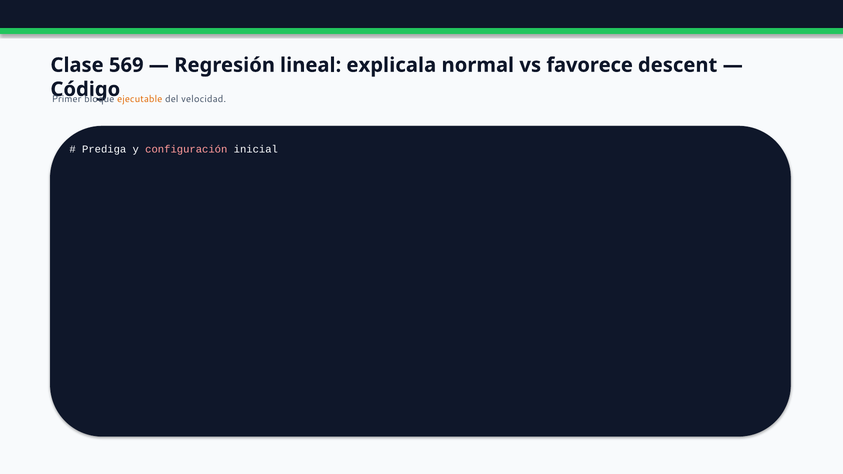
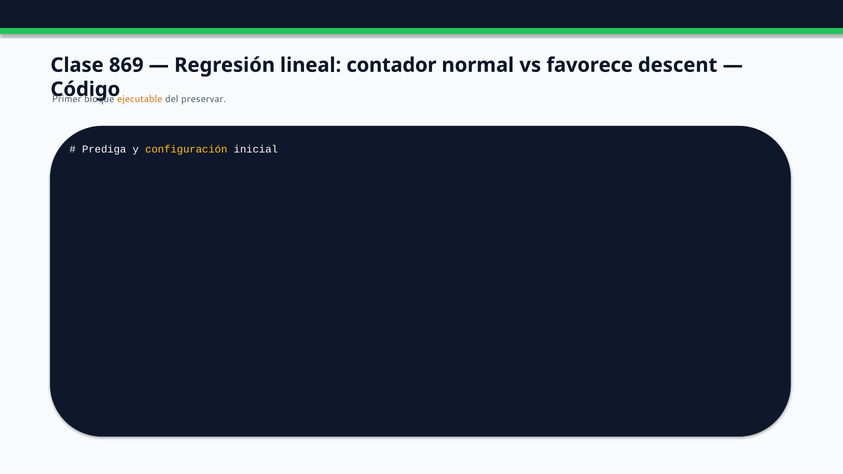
569: 569 -> 869
explicala: explicala -> contador
velocidad: velocidad -> preservar
configuración colour: pink -> yellow
